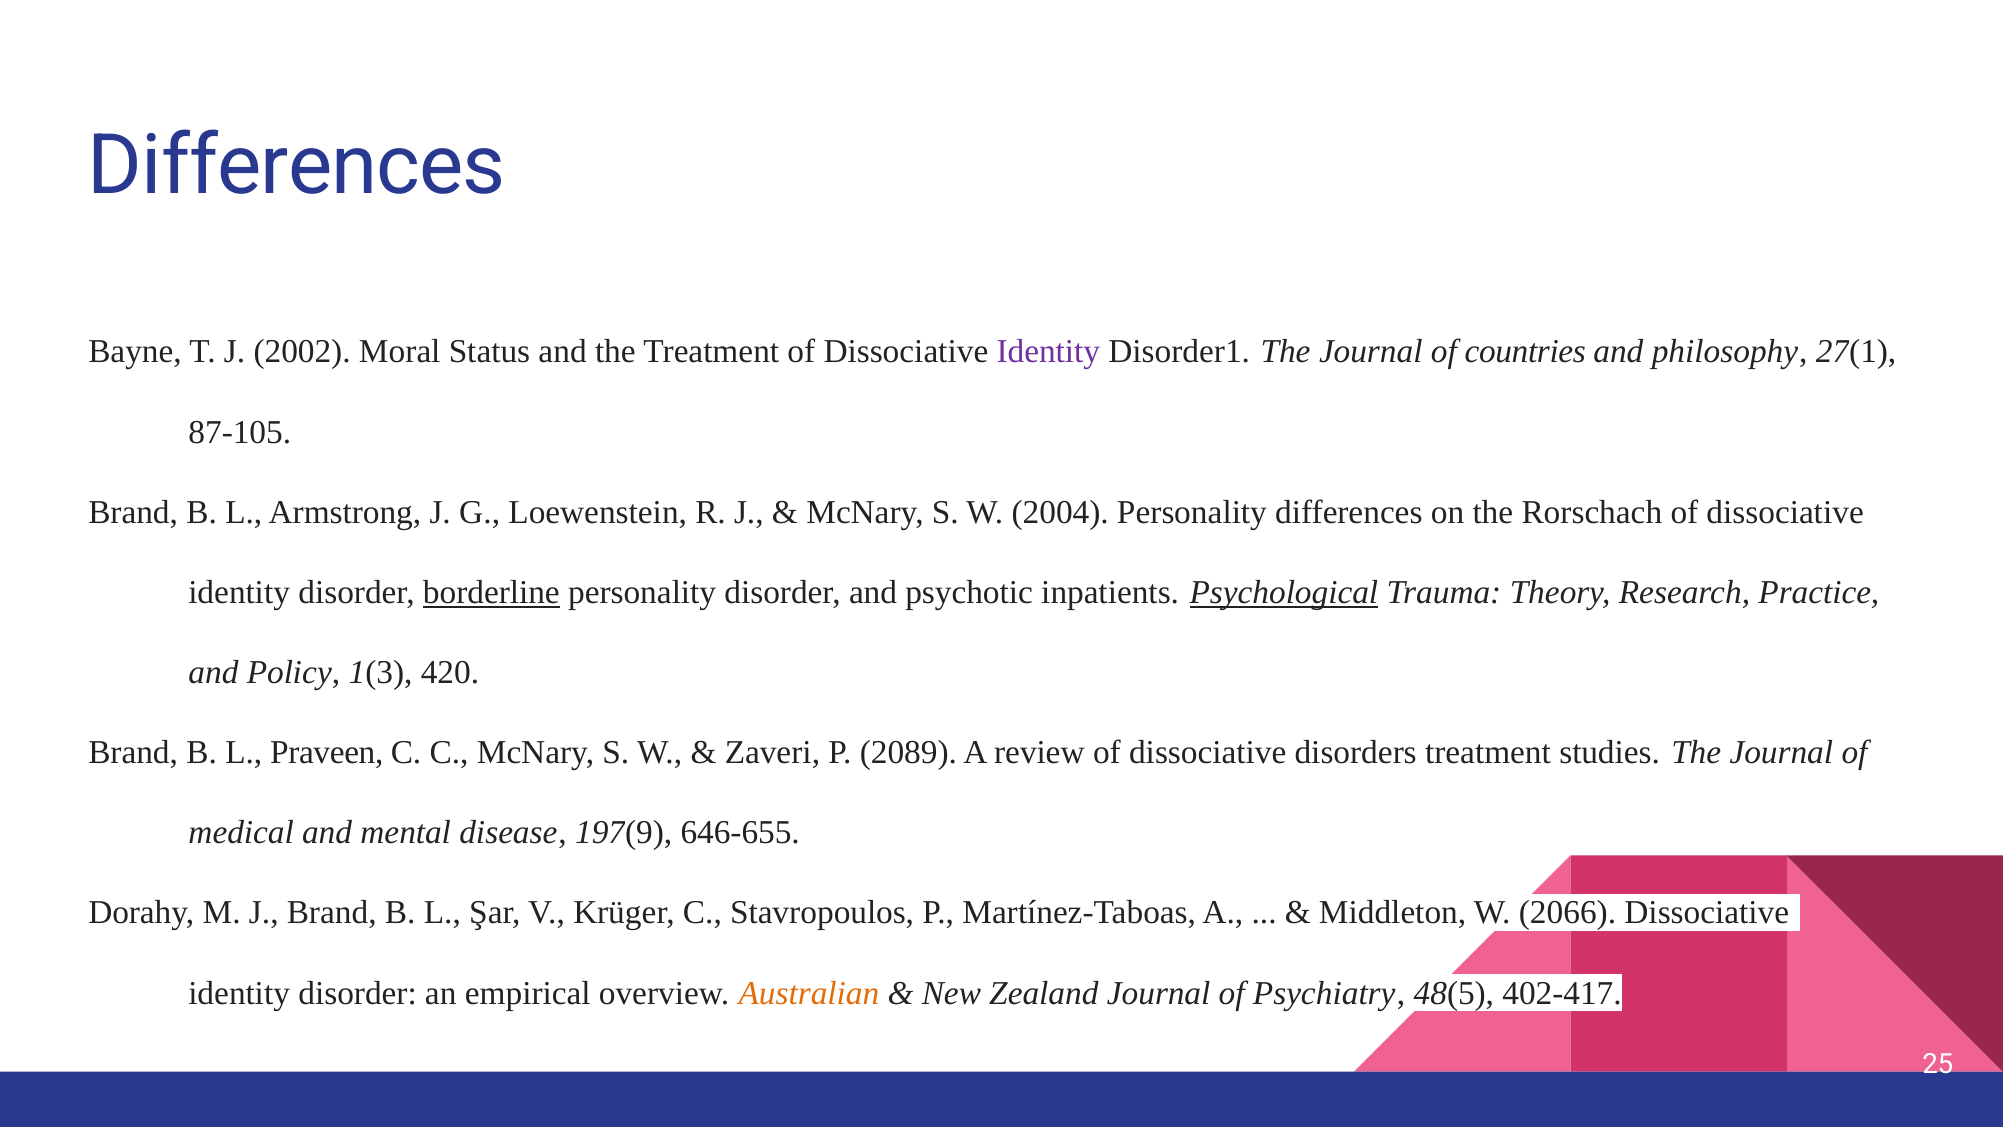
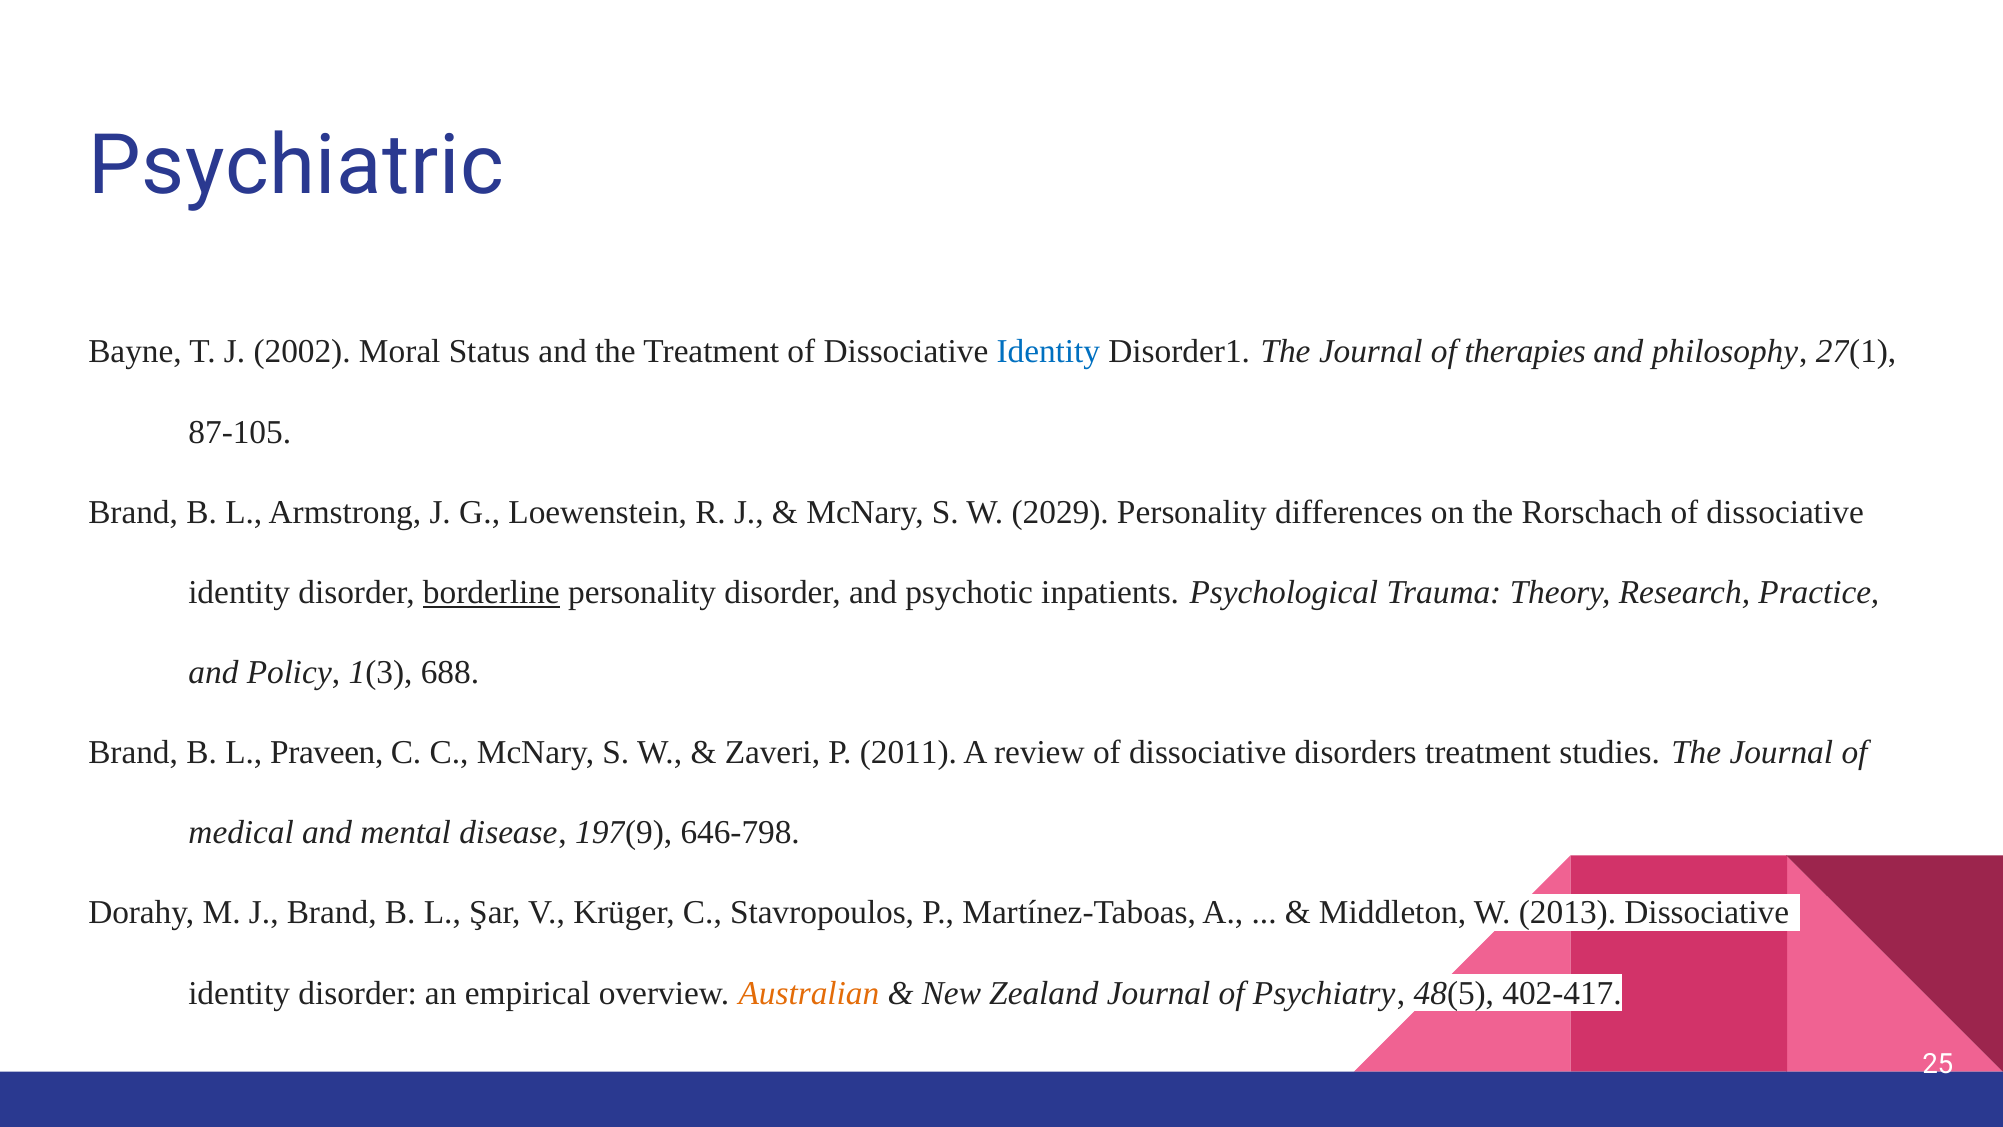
Differences at (297, 166): Differences -> Psychiatric
Identity at (1048, 352) colour: purple -> blue
countries: countries -> therapies
2004: 2004 -> 2029
Psychological underline: present -> none
420: 420 -> 688
2089: 2089 -> 2011
646-655: 646-655 -> 646-798
2066: 2066 -> 2013
